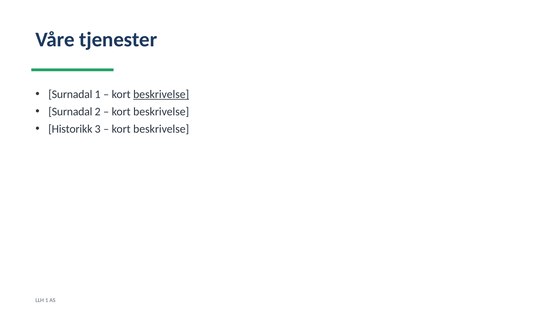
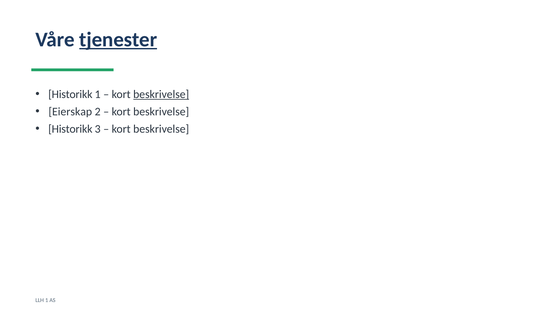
tjenester underline: none -> present
Surnadal at (70, 94): Surnadal -> Historikk
Surnadal at (70, 112): Surnadal -> Eierskap
